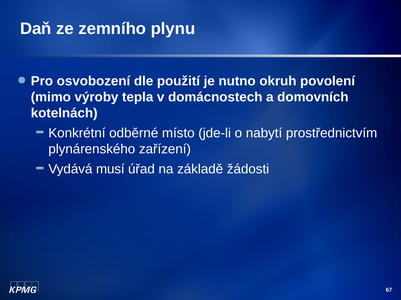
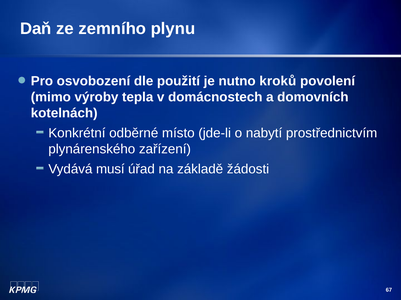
okruh: okruh -> kroků
